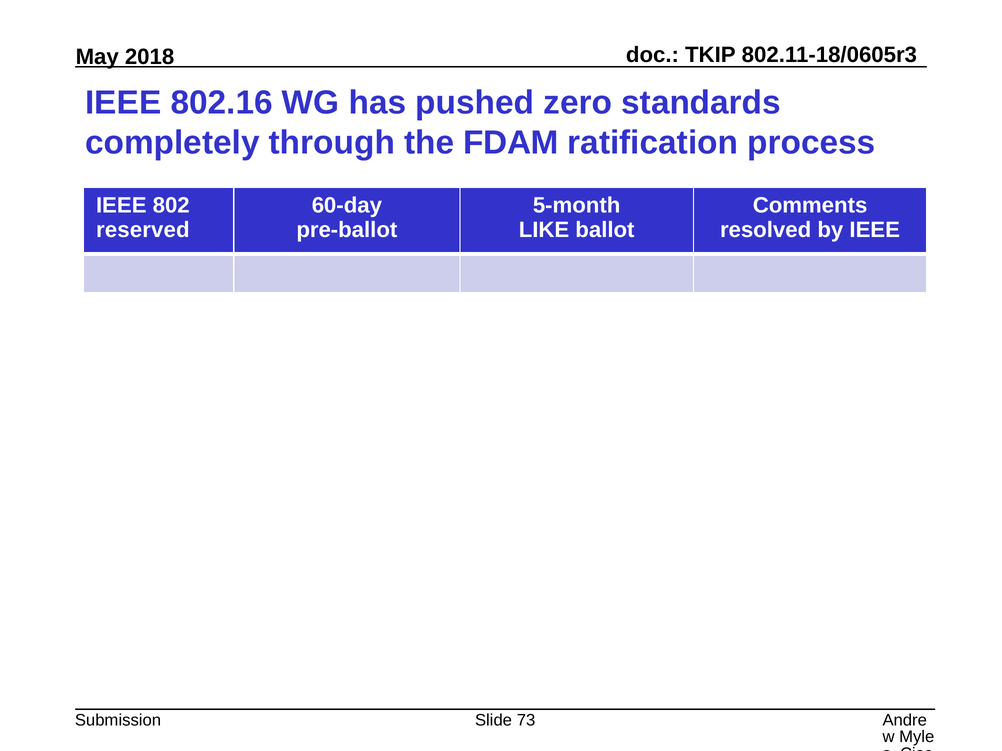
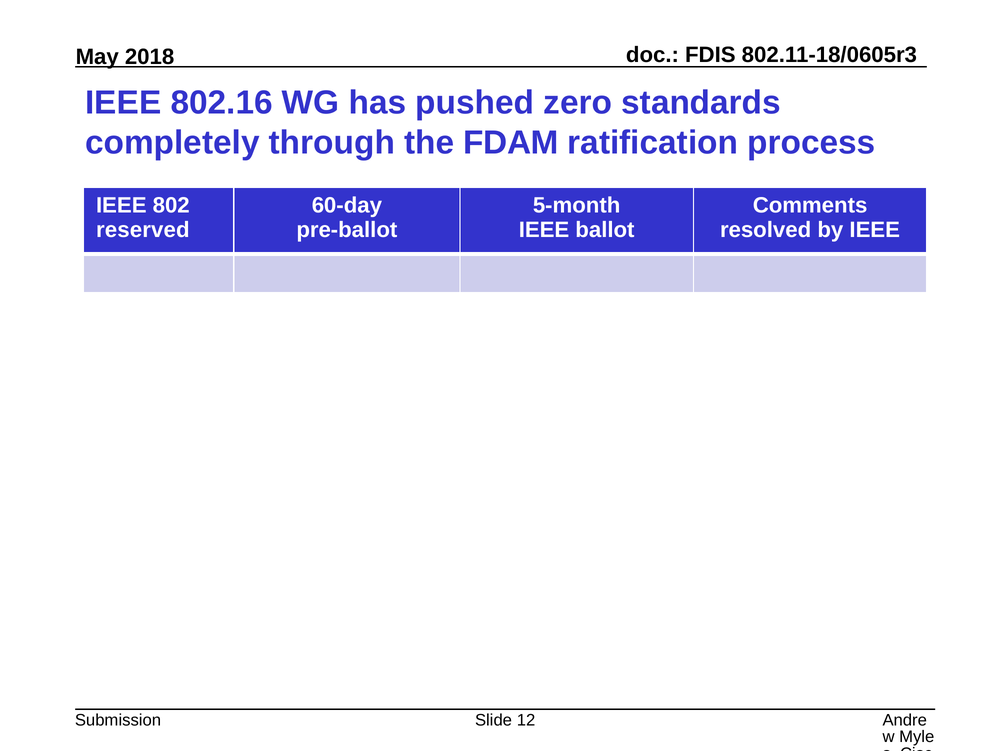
TKIP: TKIP -> FDIS
LIKE at (544, 230): LIKE -> IEEE
73: 73 -> 12
